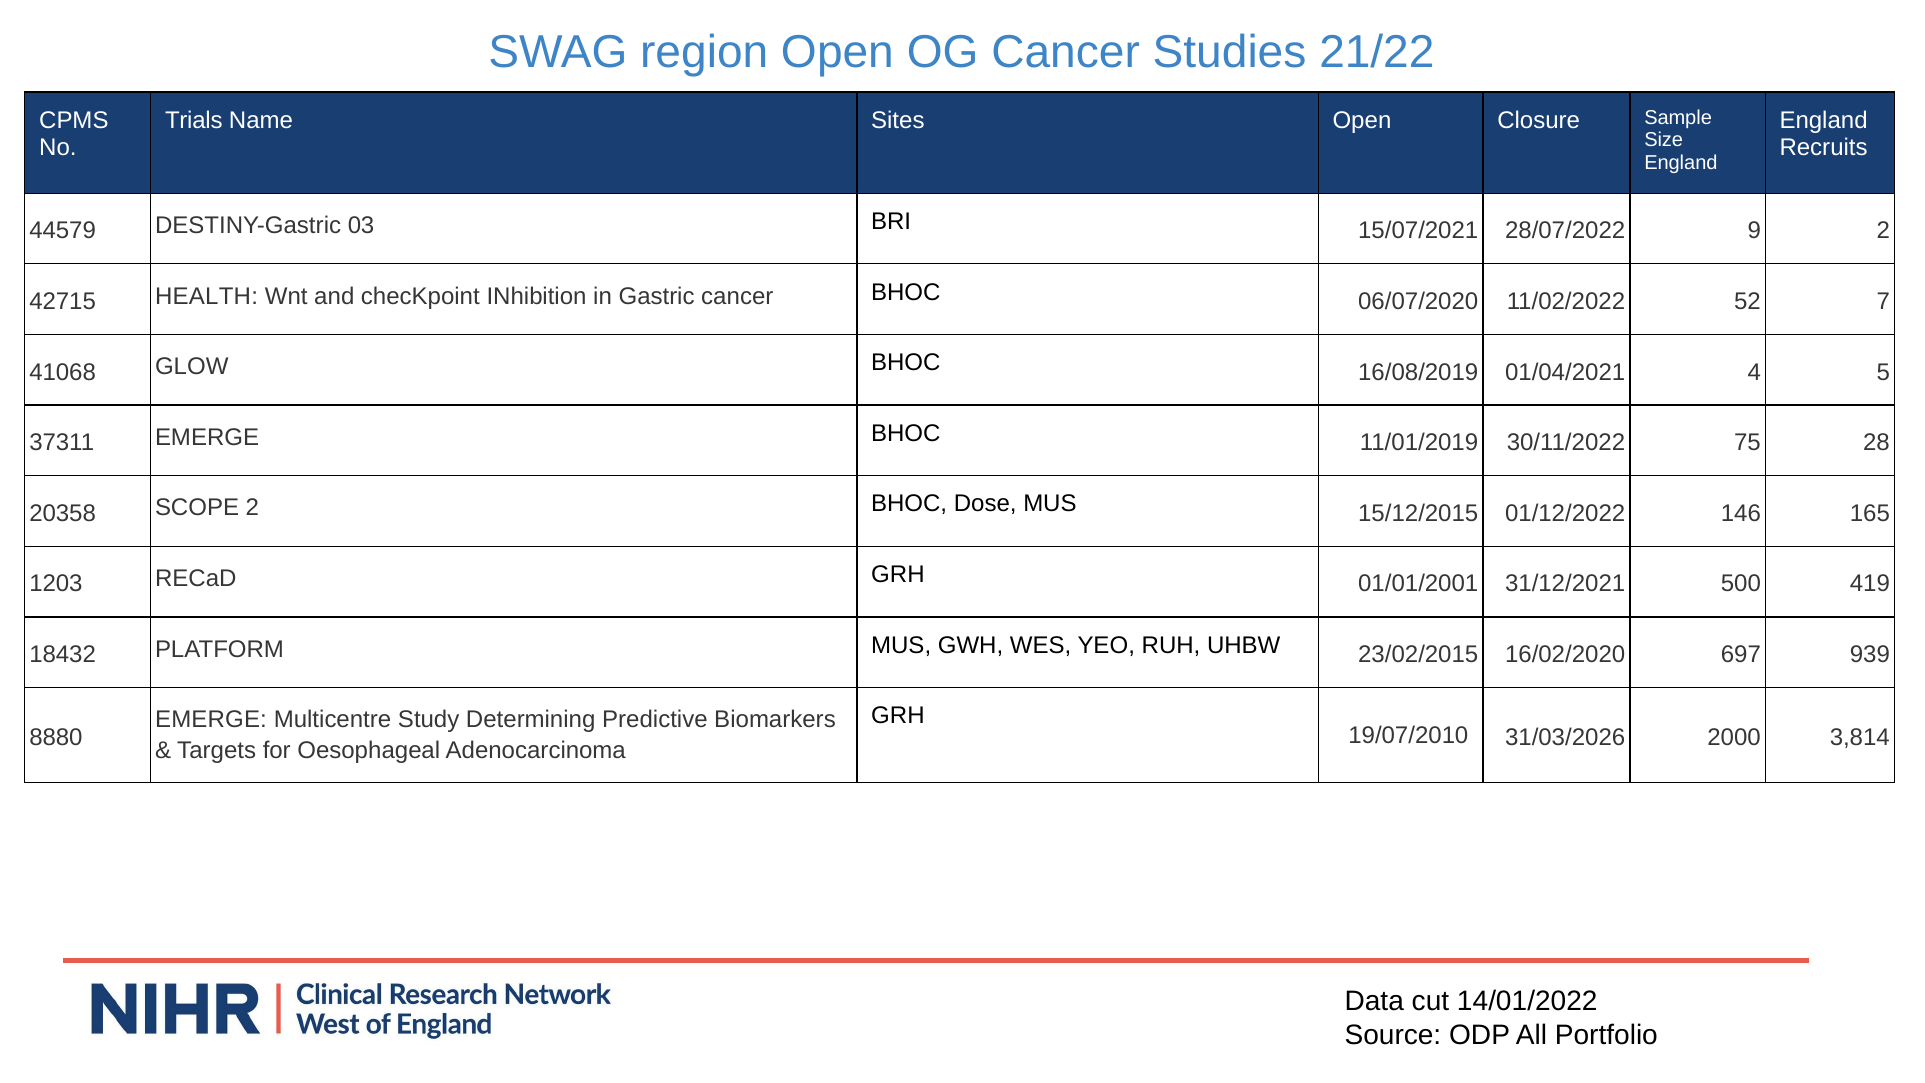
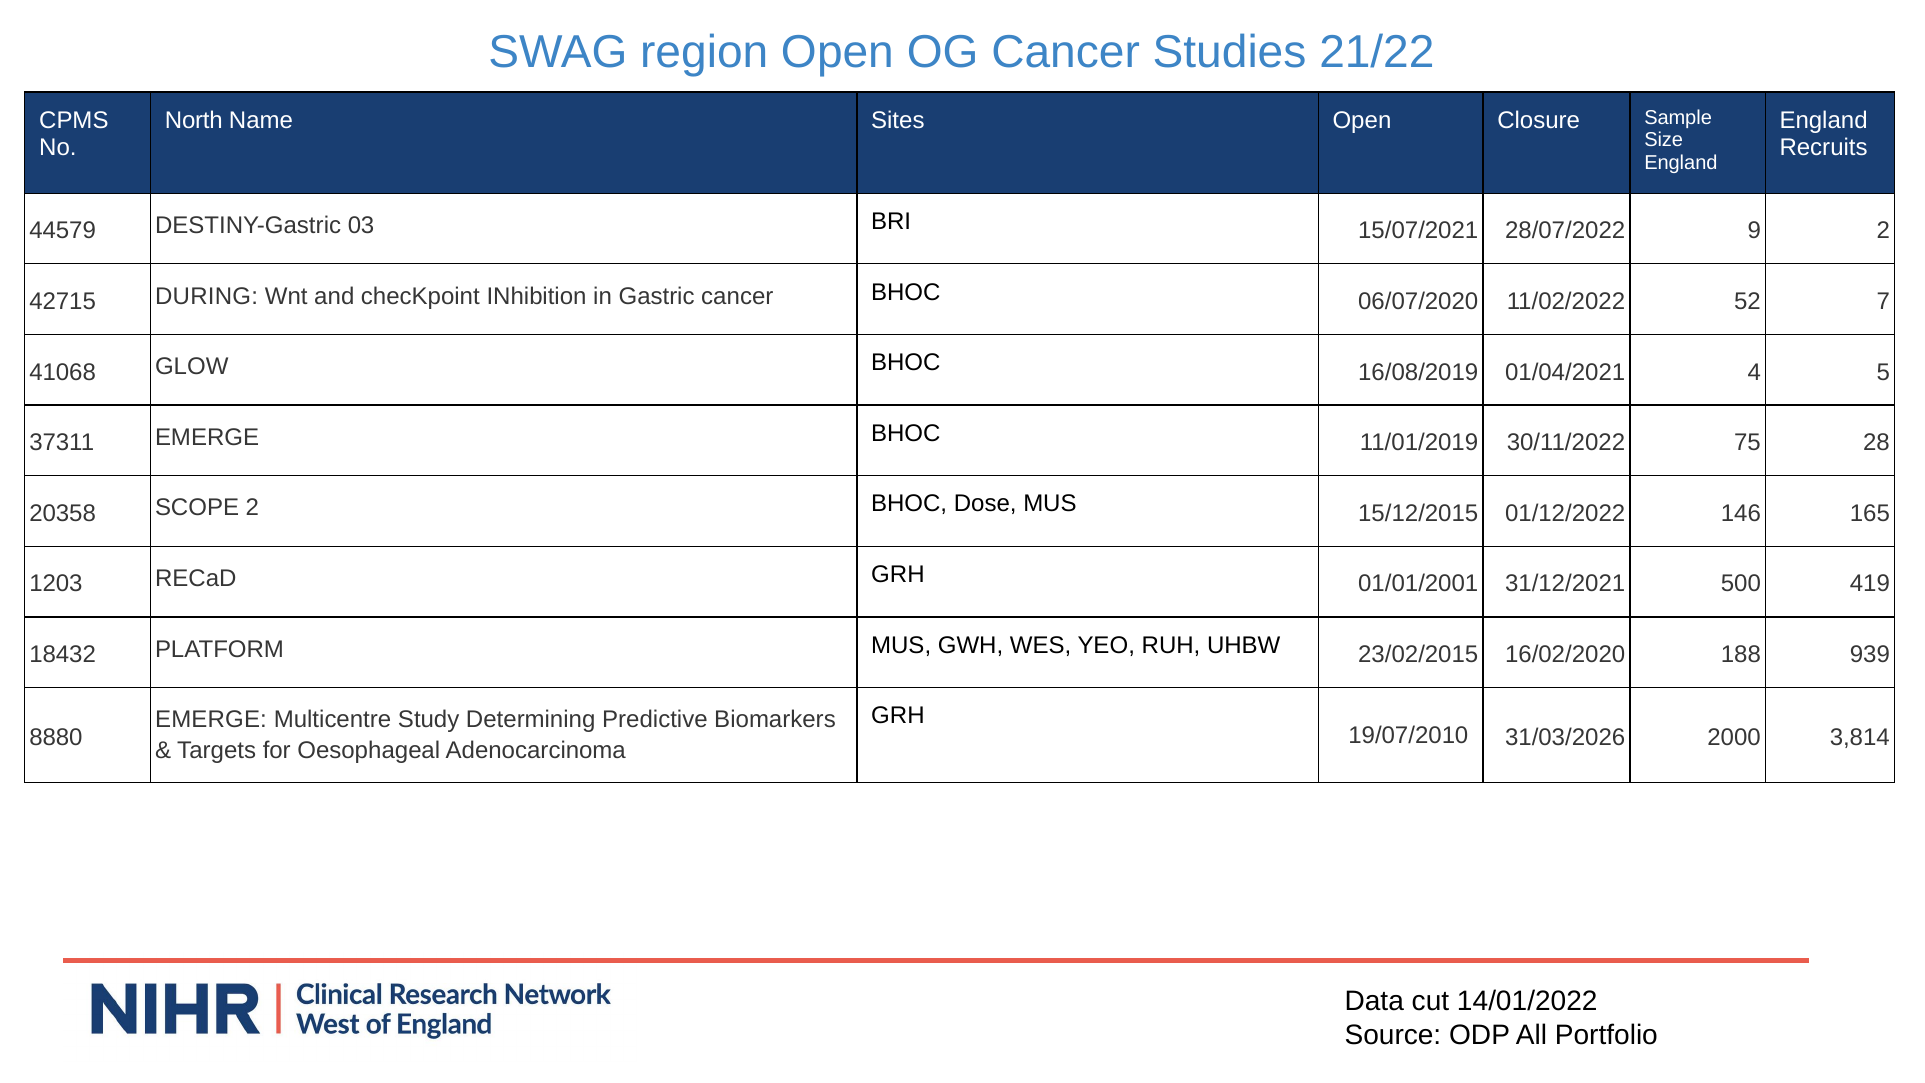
Trials: Trials -> North
HEALTH: HEALTH -> DURING
697: 697 -> 188
